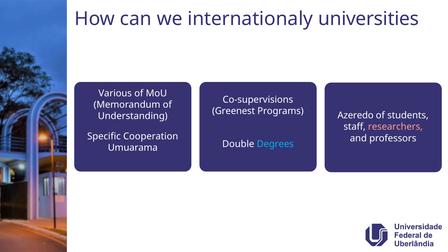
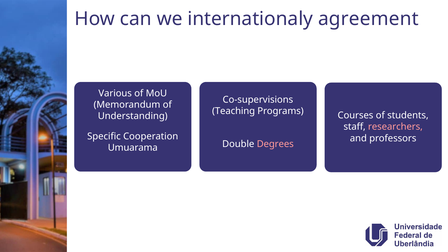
universities: universities -> agreement
Greenest: Greenest -> Teaching
Azeredo: Azeredo -> Courses
Degrees colour: light blue -> pink
